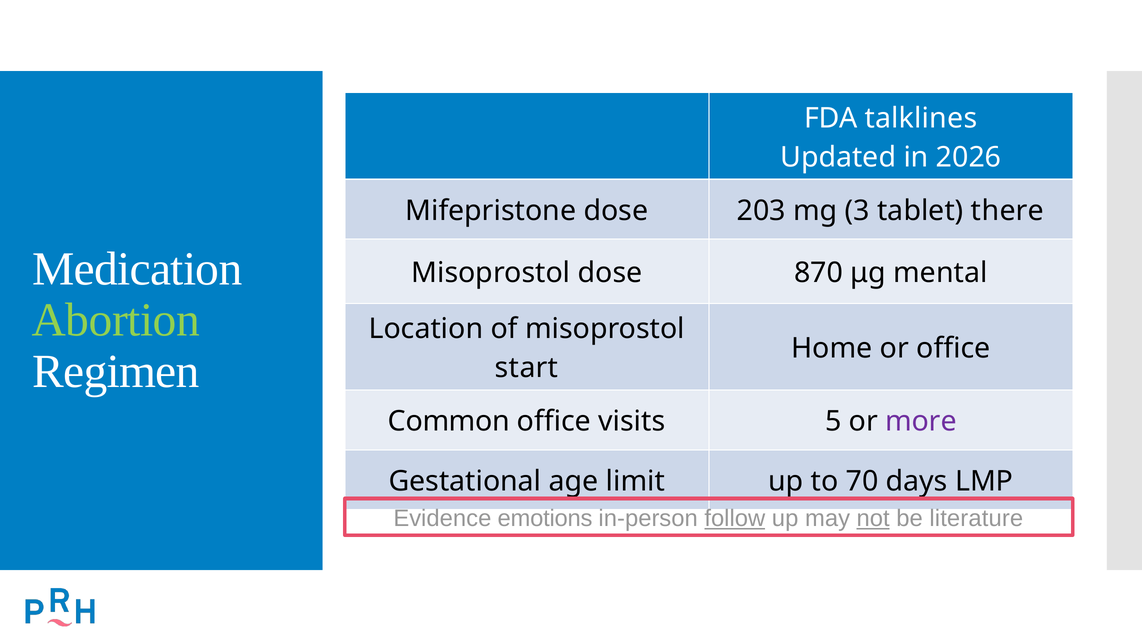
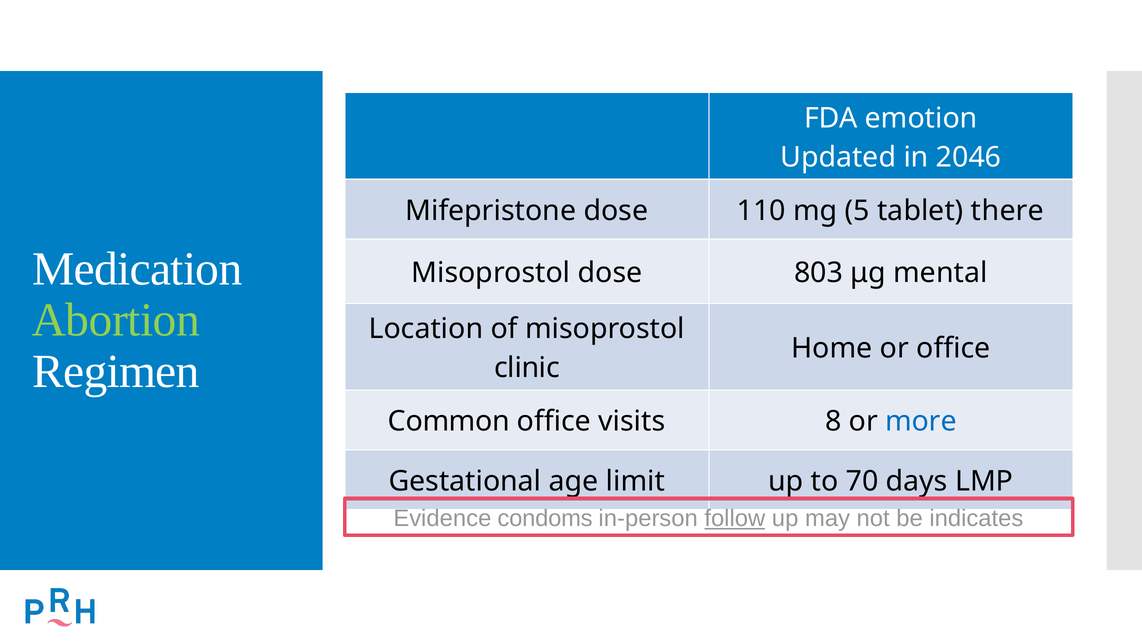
talklines: talklines -> emotion
2026: 2026 -> 2046
203: 203 -> 110
3: 3 -> 5
870: 870 -> 803
start: start -> clinic
5: 5 -> 8
more colour: purple -> blue
emotions: emotions -> condoms
not underline: present -> none
literature: literature -> indicates
